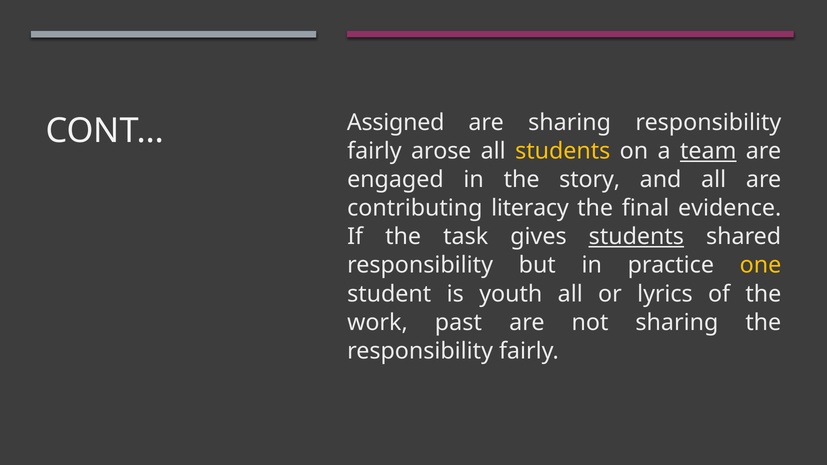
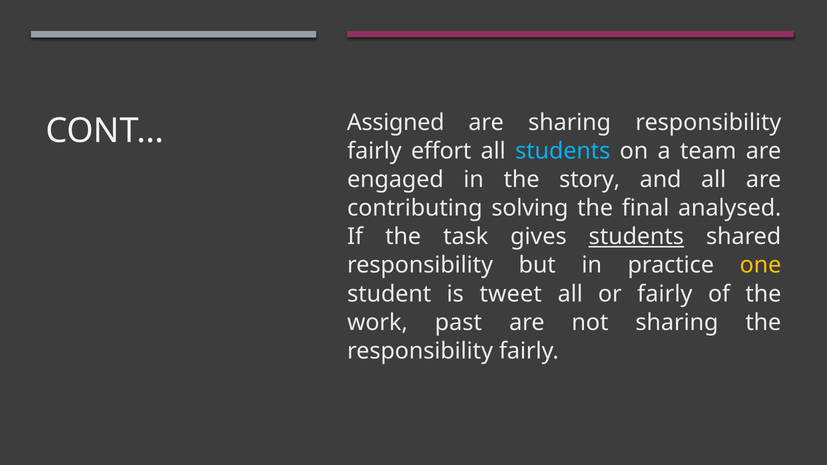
arose: arose -> effort
students at (563, 151) colour: yellow -> light blue
team underline: present -> none
literacy: literacy -> solving
evidence: evidence -> analysed
youth: youth -> tweet
or lyrics: lyrics -> fairly
